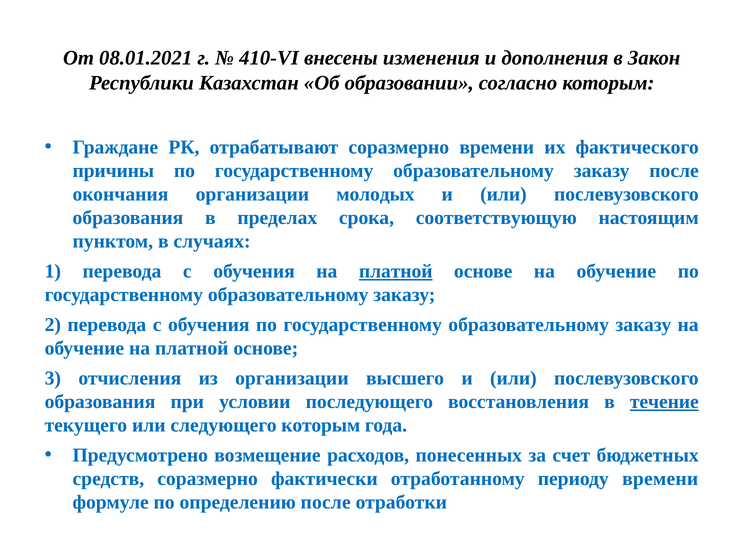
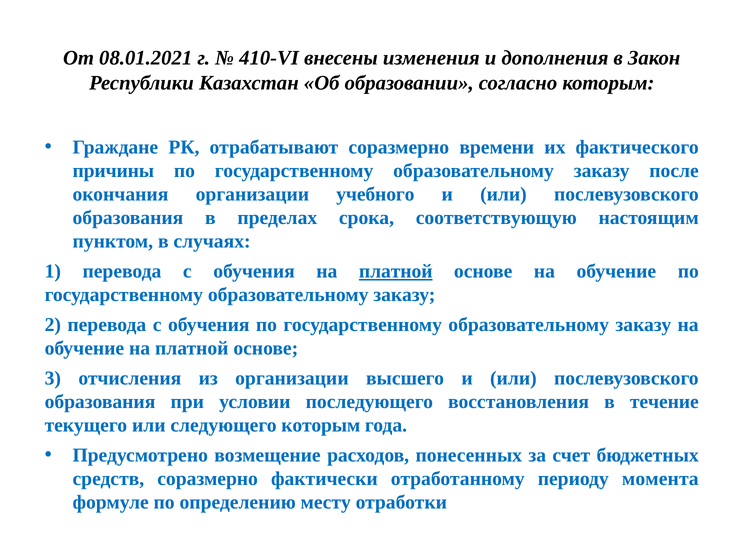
молодых: молодых -> учебного
течение underline: present -> none
периоду времени: времени -> момента
определению после: после -> месту
